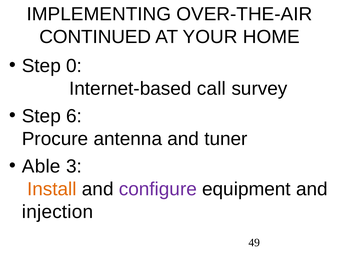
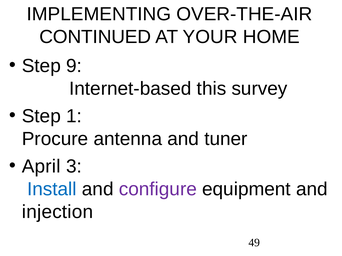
0: 0 -> 9
call: call -> this
6: 6 -> 1
Able: Able -> April
Install colour: orange -> blue
